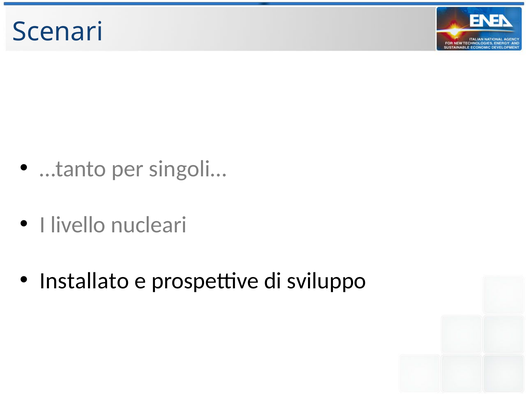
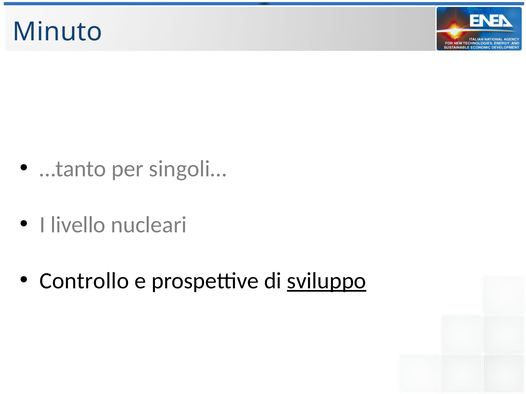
Scenari: Scenari -> Minuto
Installato: Installato -> Controllo
sviluppo underline: none -> present
